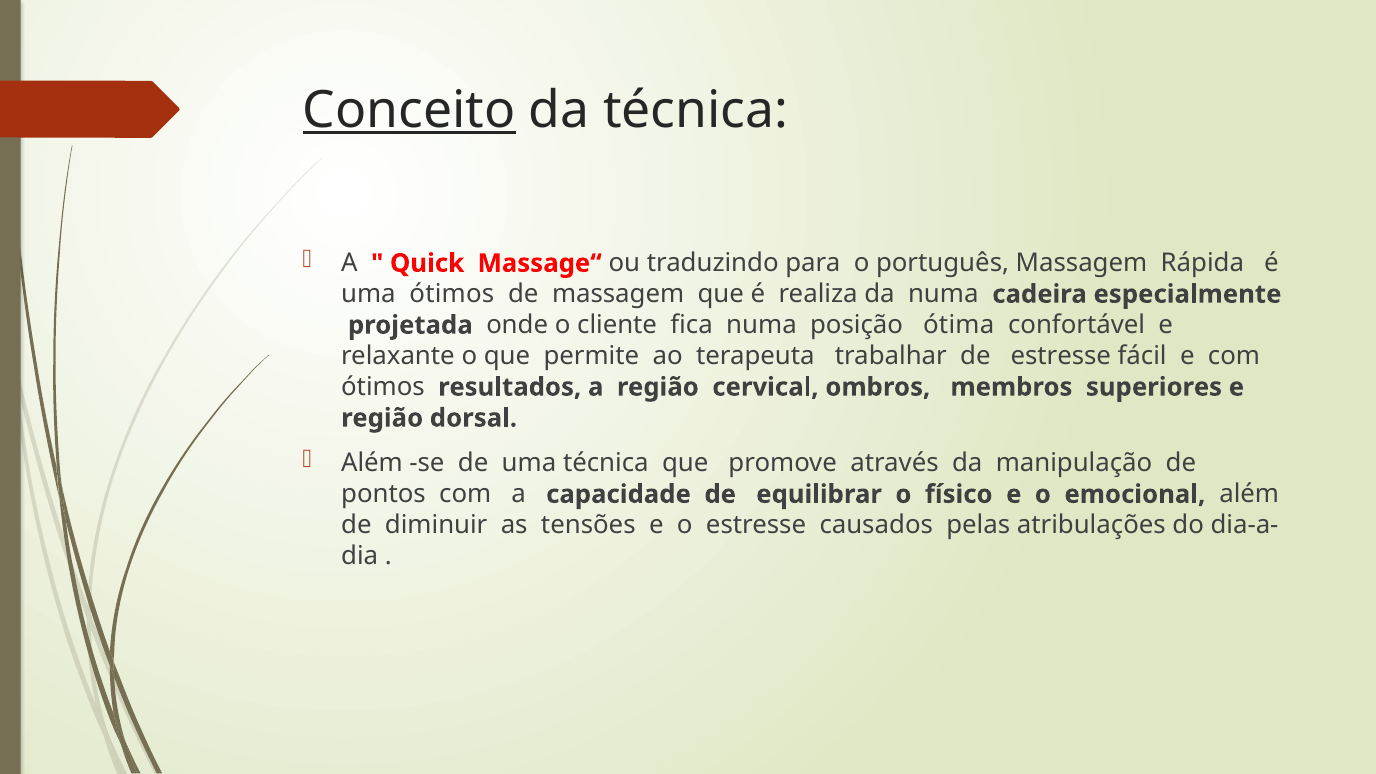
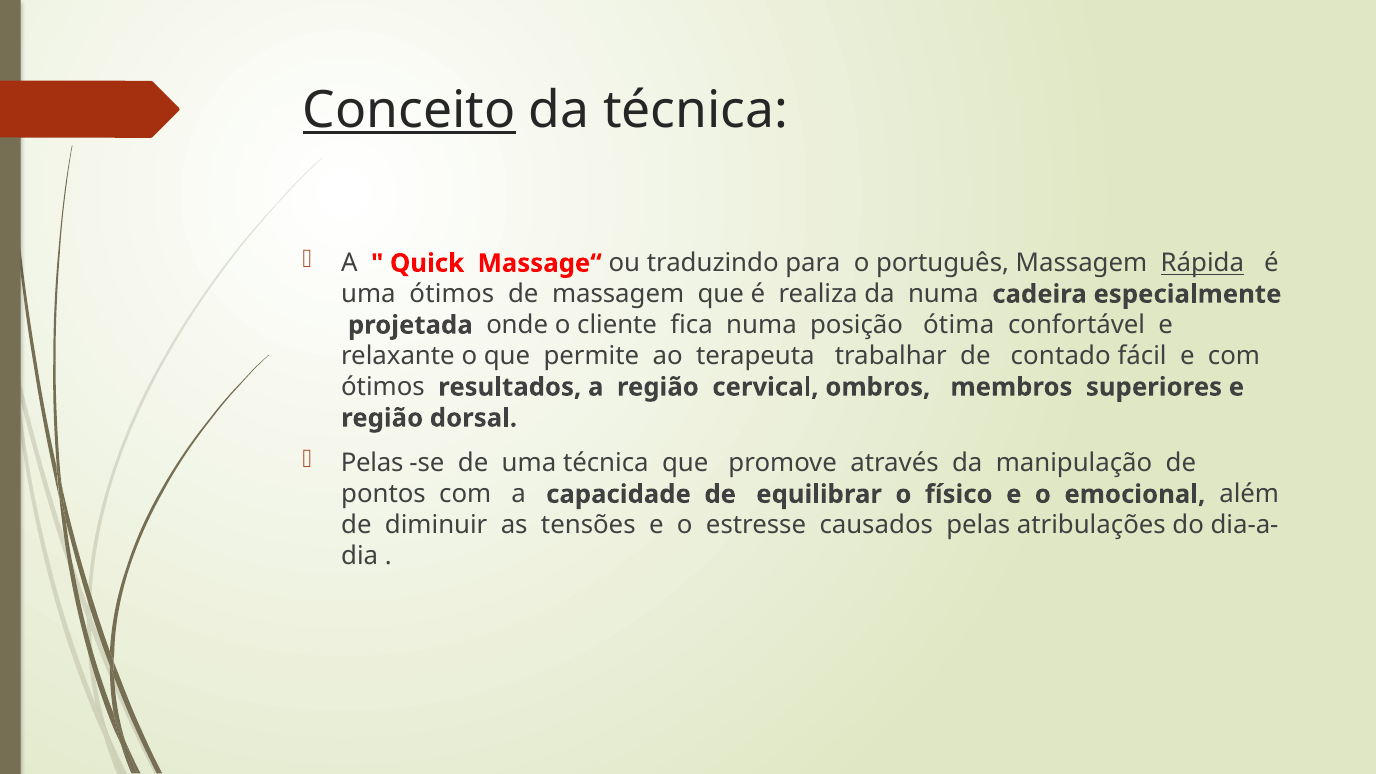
Rápida underline: none -> present
de estresse: estresse -> contado
Além at (372, 463): Além -> Pelas
